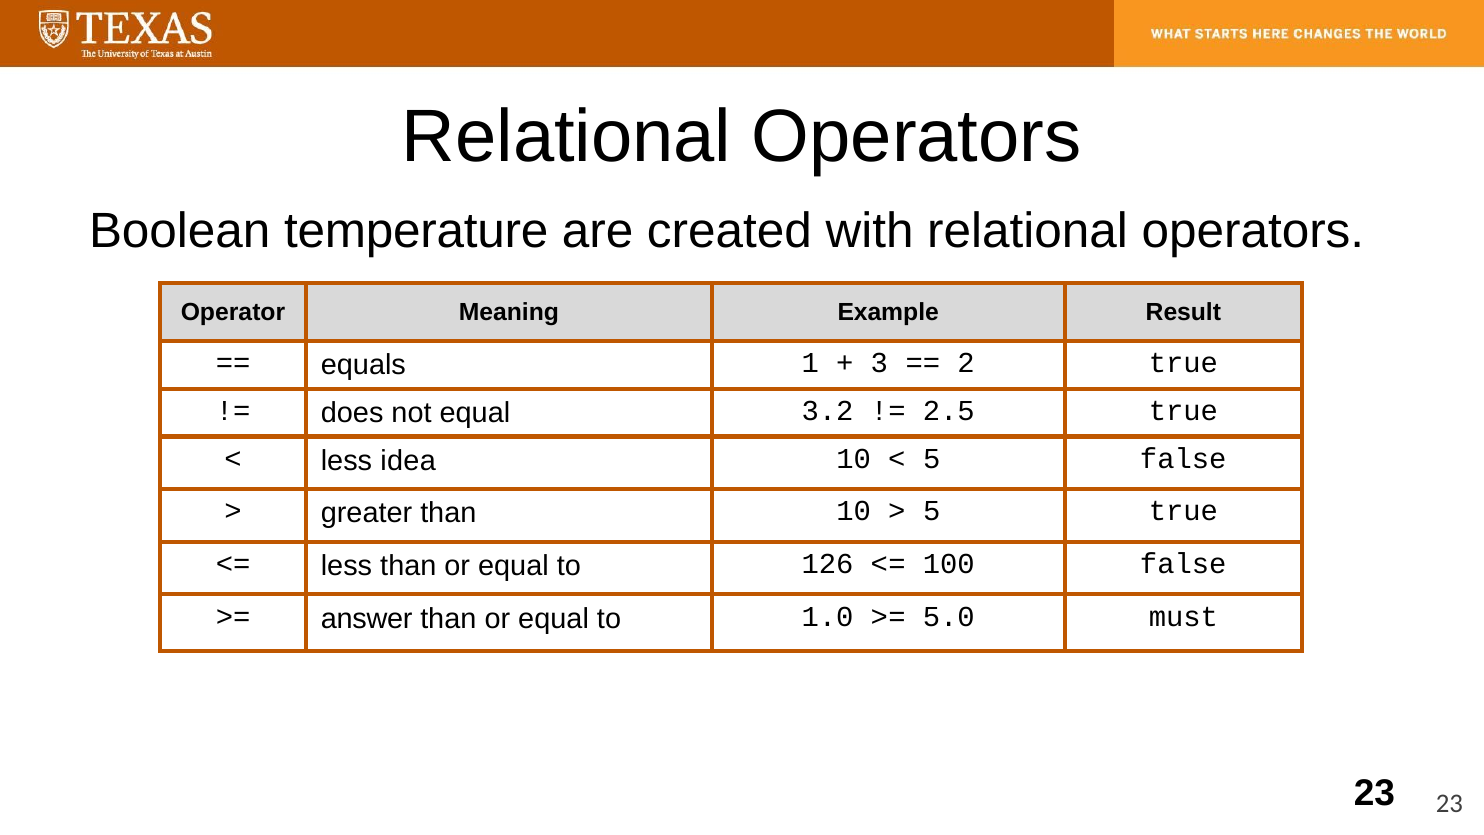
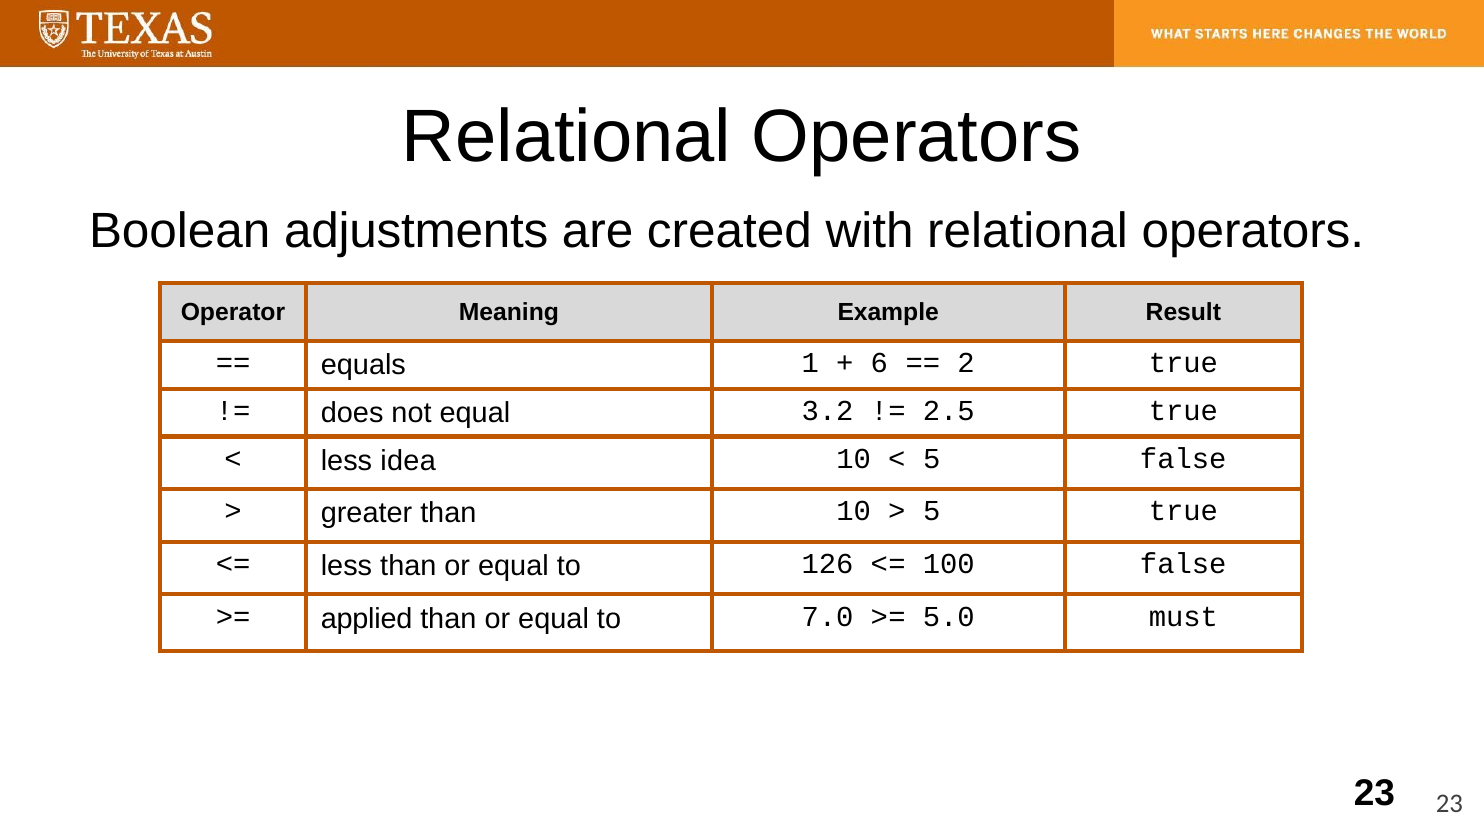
temperature: temperature -> adjustments
3: 3 -> 6
answer: answer -> applied
1.0: 1.0 -> 7.0
